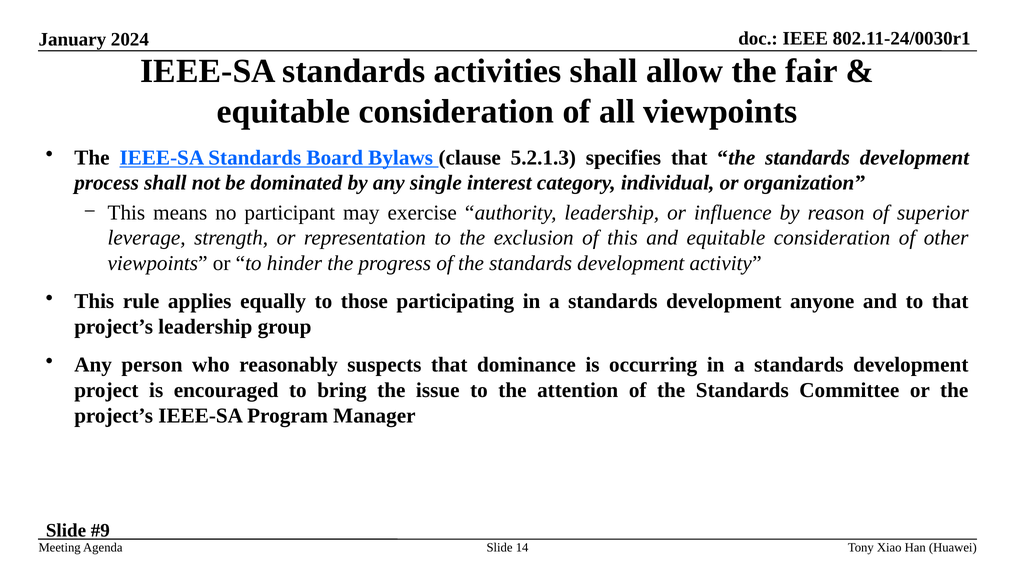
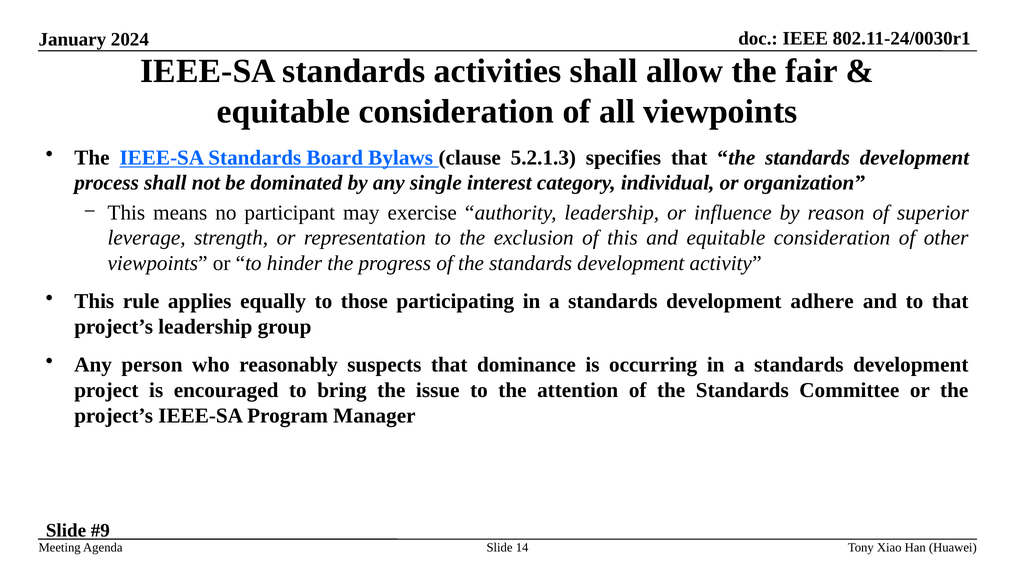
anyone: anyone -> adhere
